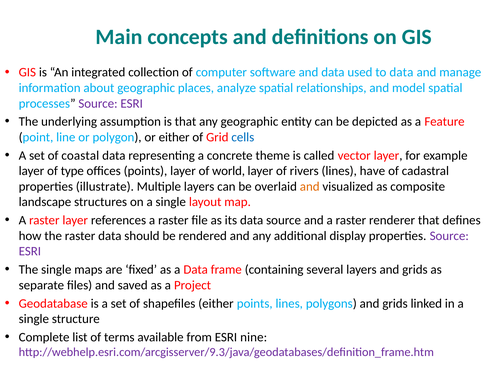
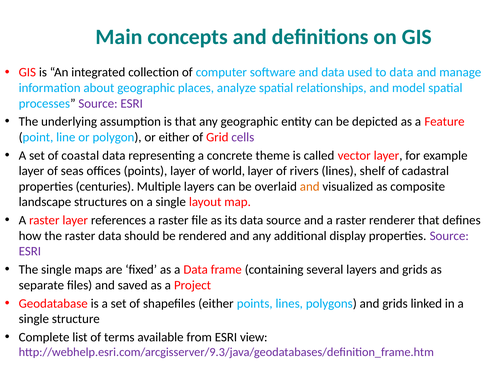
cells colour: blue -> purple
type: type -> seas
have: have -> shelf
illustrate: illustrate -> centuries
nine: nine -> view
